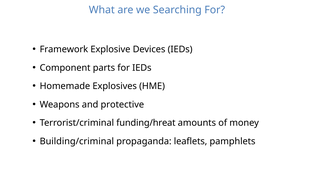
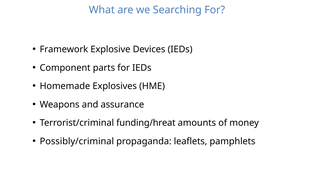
protective: protective -> assurance
Building/criminal: Building/criminal -> Possibly/criminal
